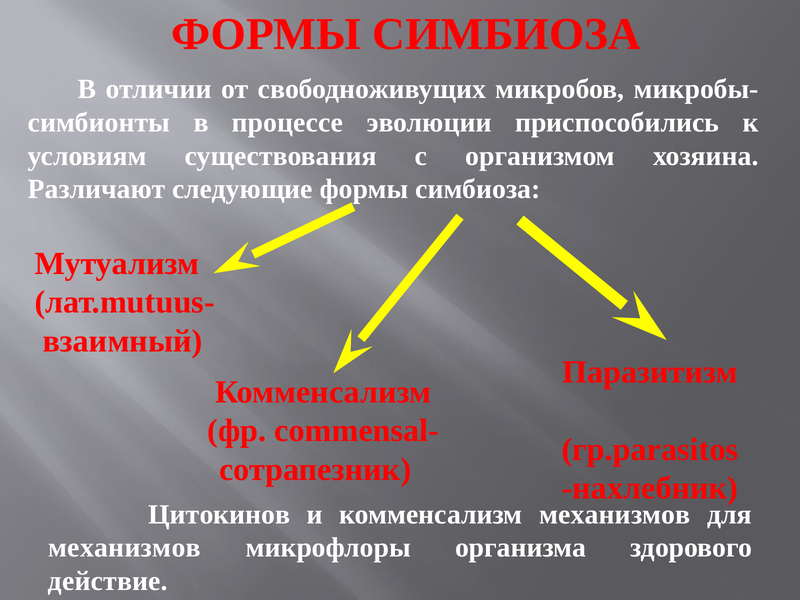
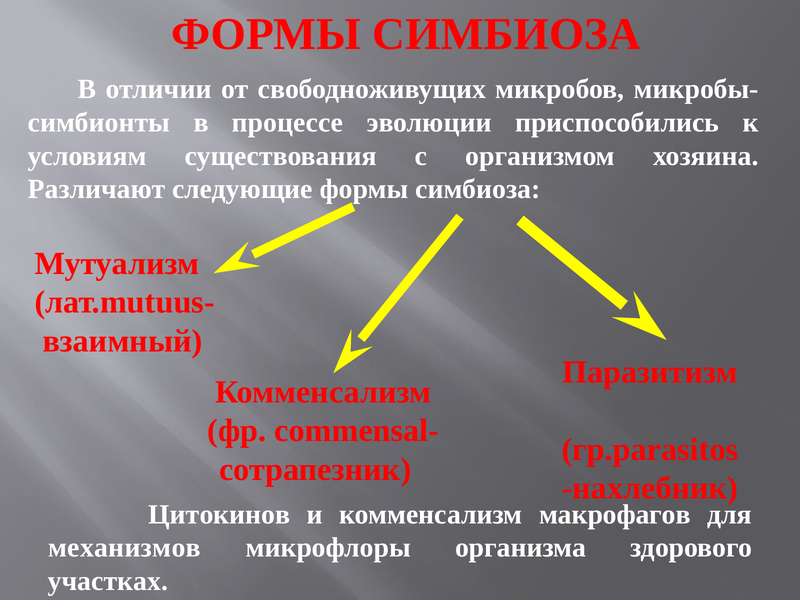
комменсализм механизмов: механизмов -> макрофагов
действие: действие -> участках
